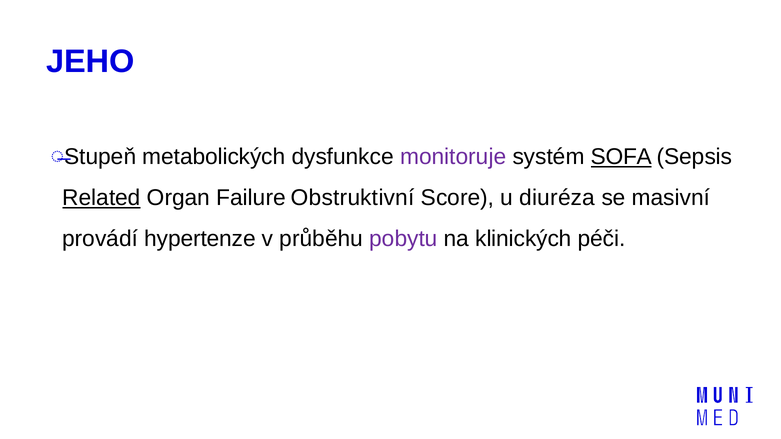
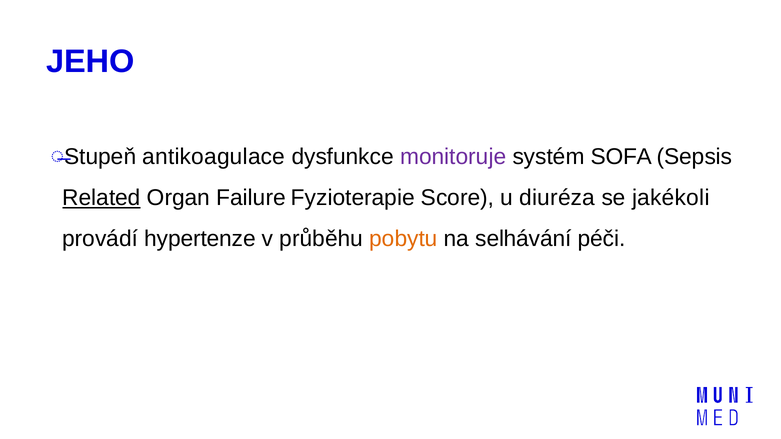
metabolických: metabolických -> antikoagulace
SOFA underline: present -> none
Obstruktivní: Obstruktivní -> Fyzioterapie
masivní: masivní -> jakékoli
pobytu colour: purple -> orange
klinických: klinických -> selhávání
